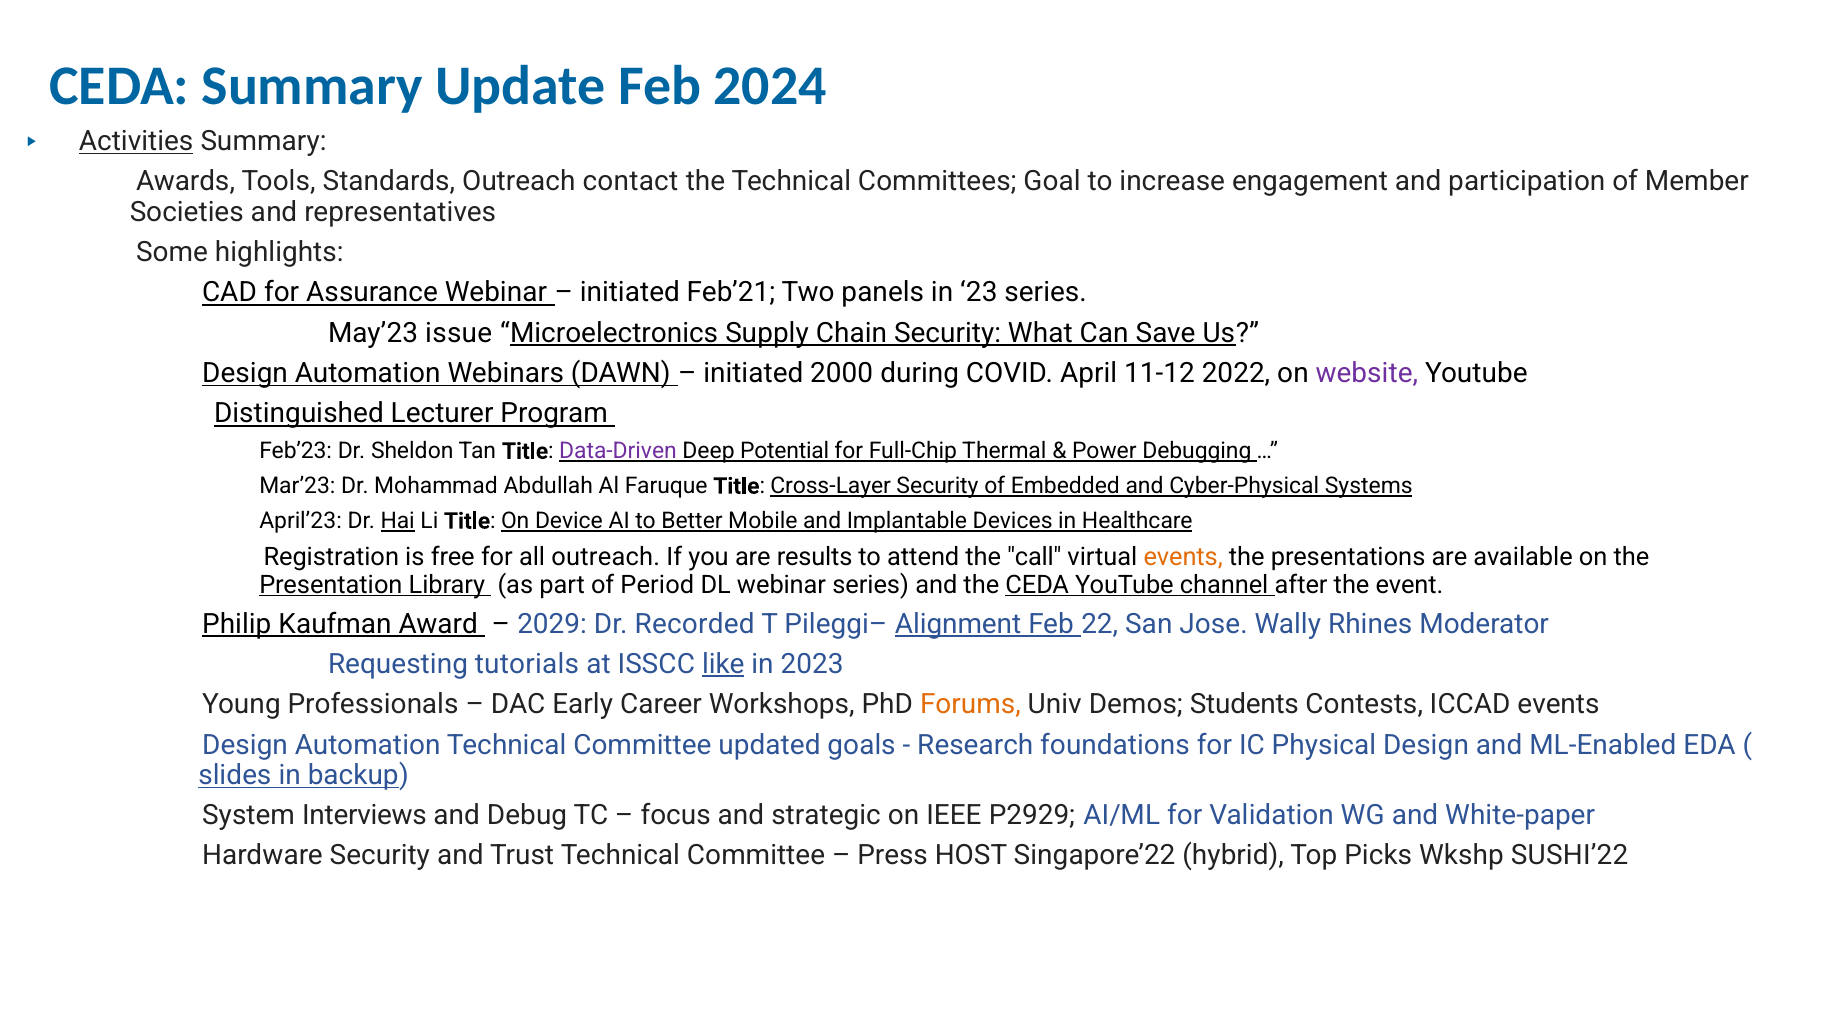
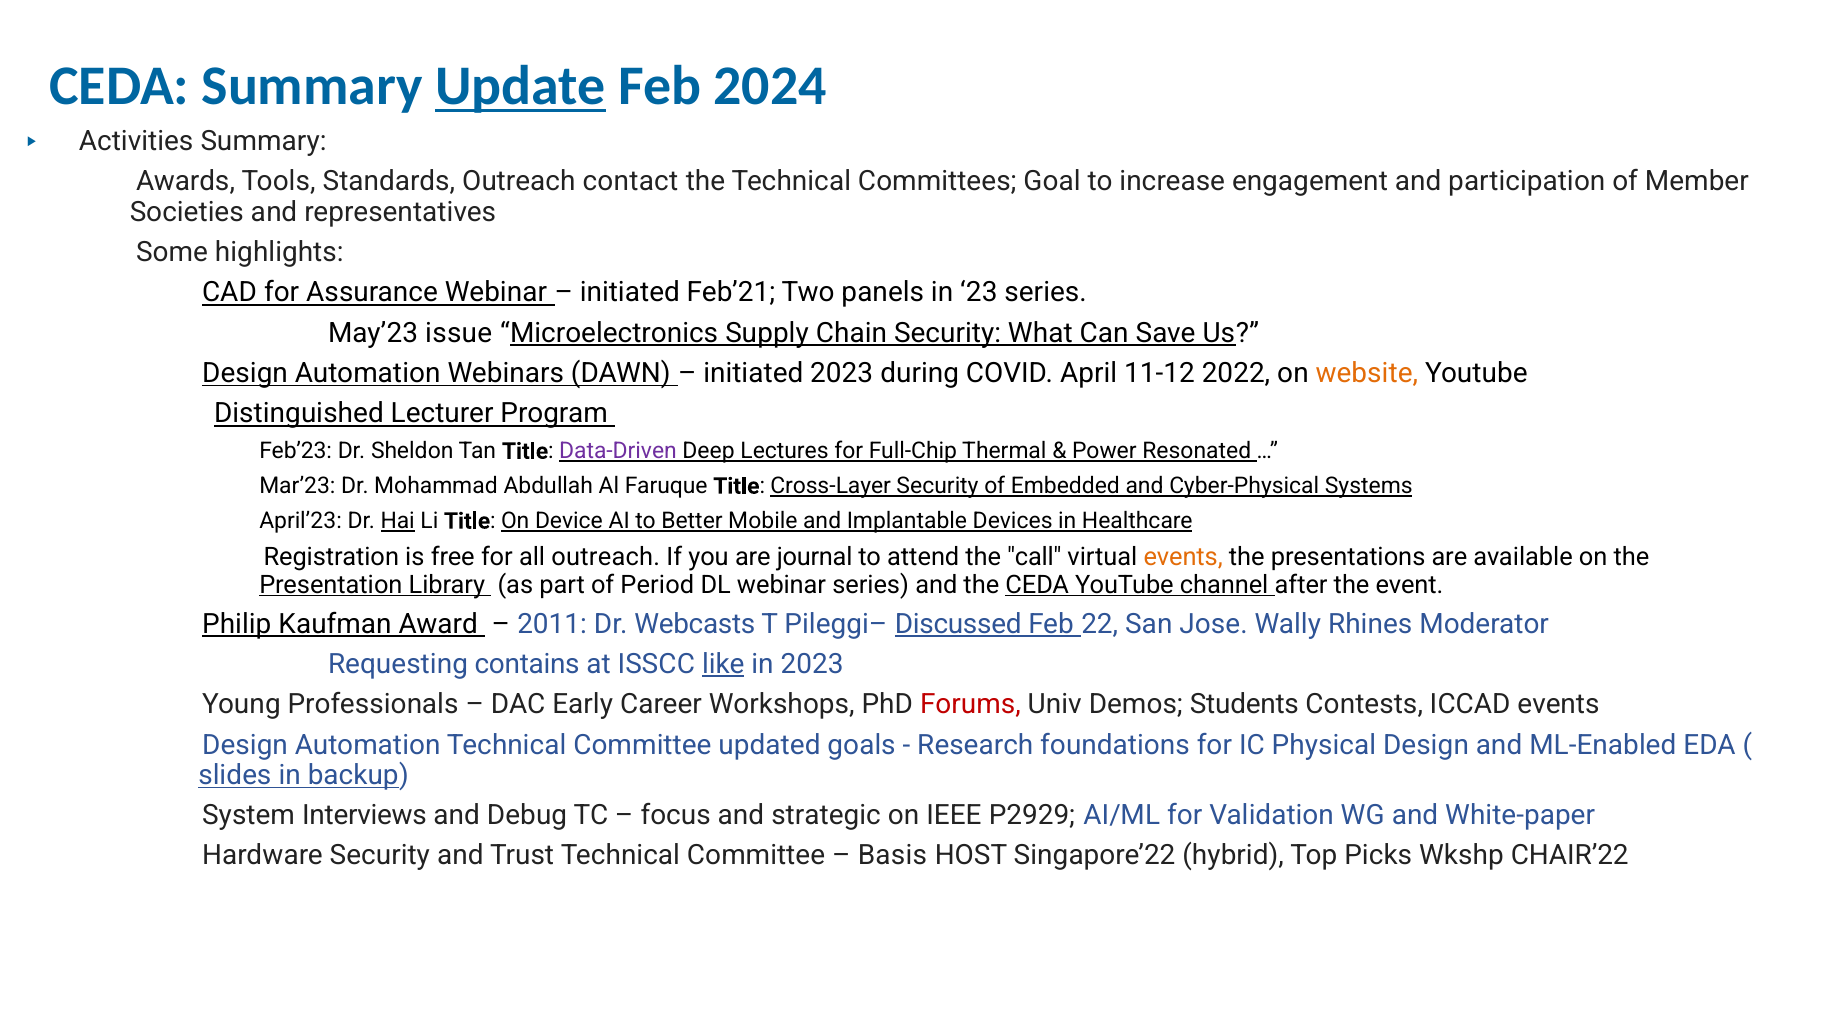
Update underline: none -> present
Activities underline: present -> none
initiated 2000: 2000 -> 2023
website colour: purple -> orange
Potential: Potential -> Lectures
Debugging: Debugging -> Resonated
results: results -> journal
2029: 2029 -> 2011
Recorded: Recorded -> Webcasts
Alignment: Alignment -> Discussed
tutorials: tutorials -> contains
Forums colour: orange -> red
Press: Press -> Basis
SUSHI’22: SUSHI’22 -> CHAIR’22
